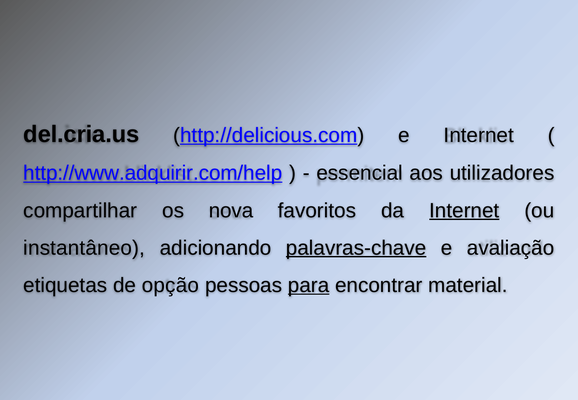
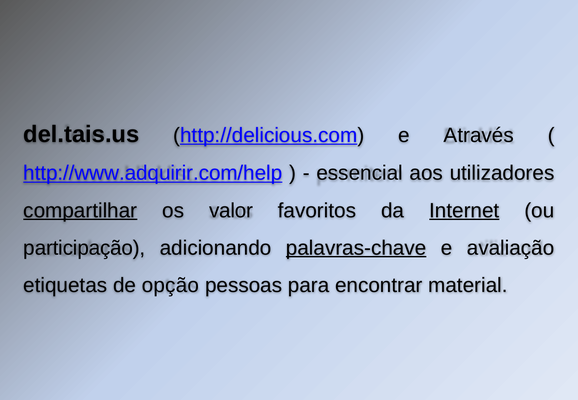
del.cria.us: del.cria.us -> del.tais.us
e Internet: Internet -> Através
compartilhar underline: none -> present
nova: nova -> valor
instantâneo: instantâneo -> participação
para underline: present -> none
